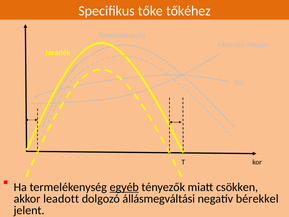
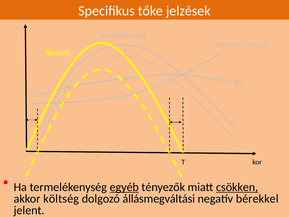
tőkéhez: tőkéhez -> jelzések
csökken underline: none -> present
leadott: leadott -> költség
